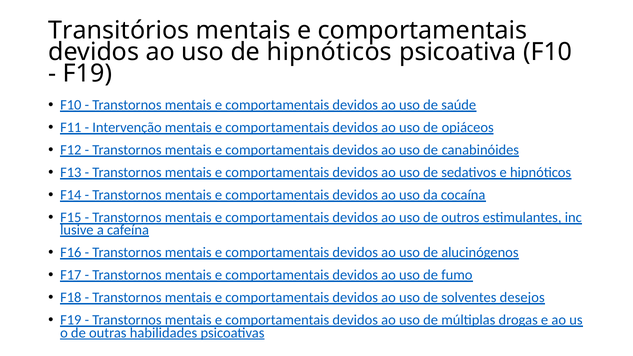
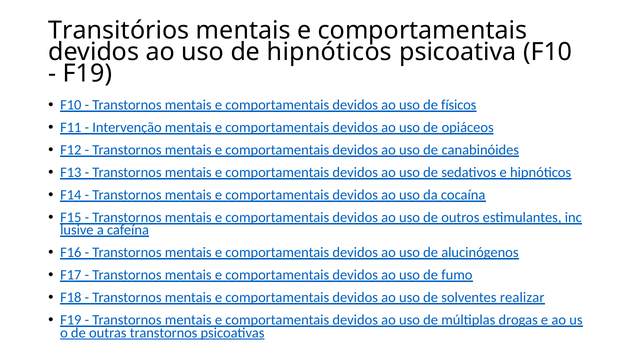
saúde: saúde -> físicos
desejos: desejos -> realizar
outras habilidades: habilidades -> transtornos
